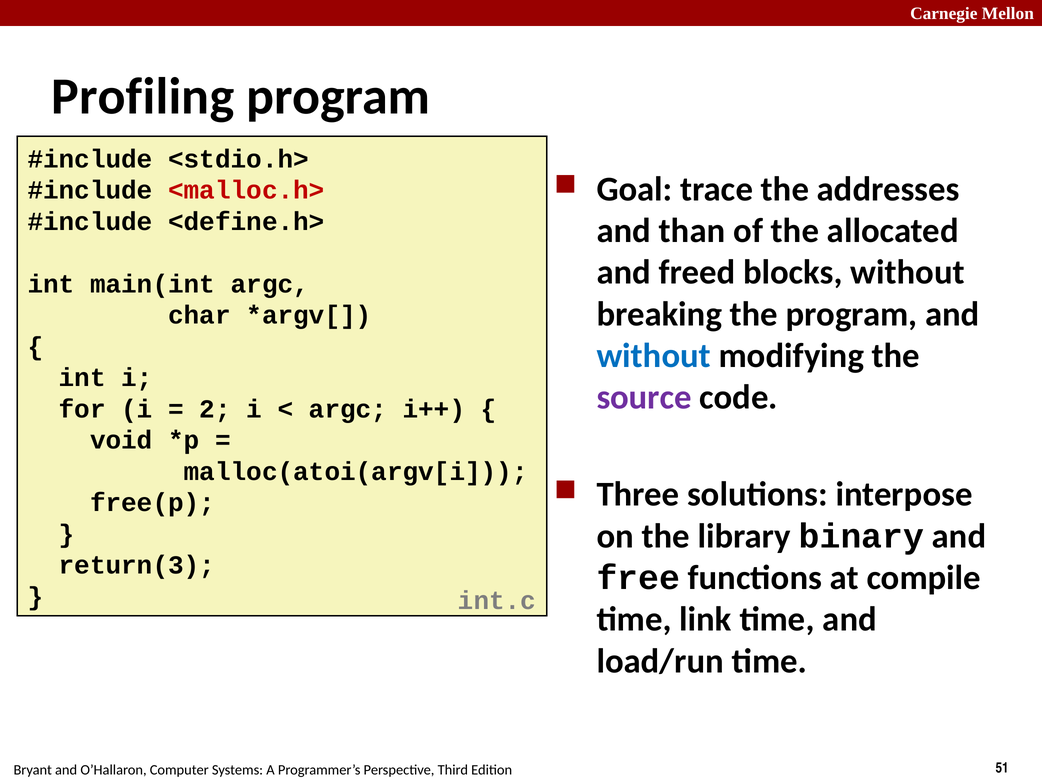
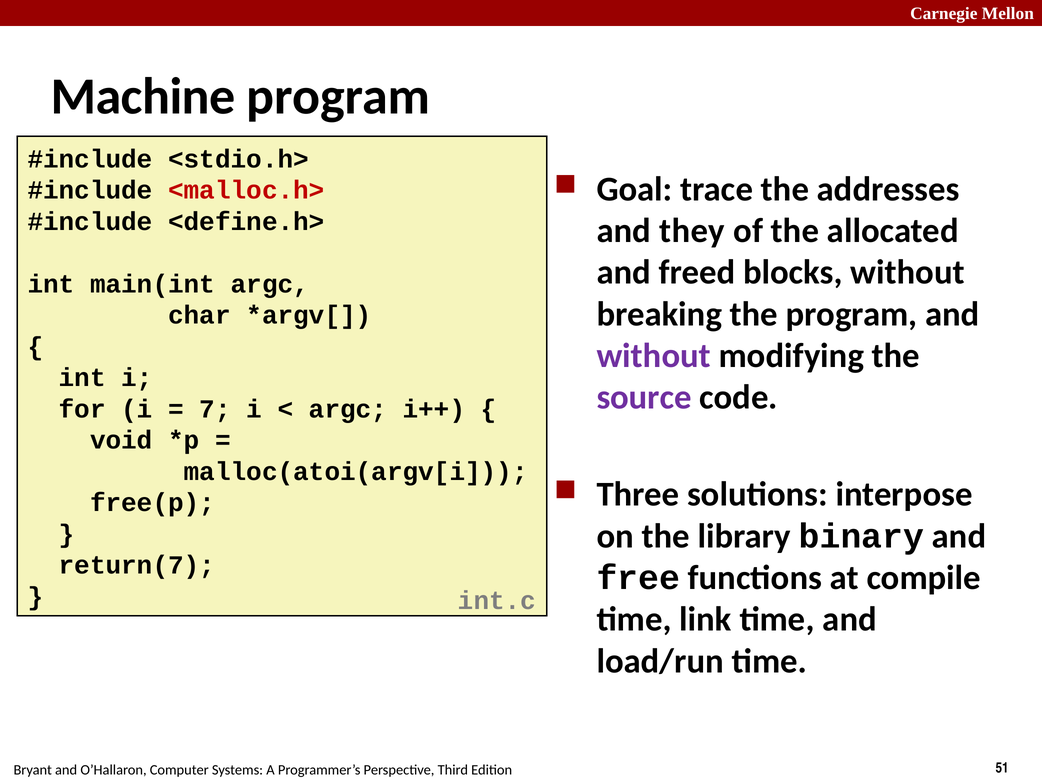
Profiling: Profiling -> Machine
than: than -> they
without at (654, 356) colour: blue -> purple
2: 2 -> 7
return(3: return(3 -> return(7
